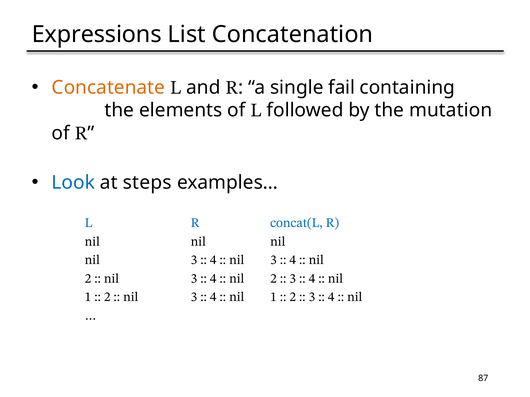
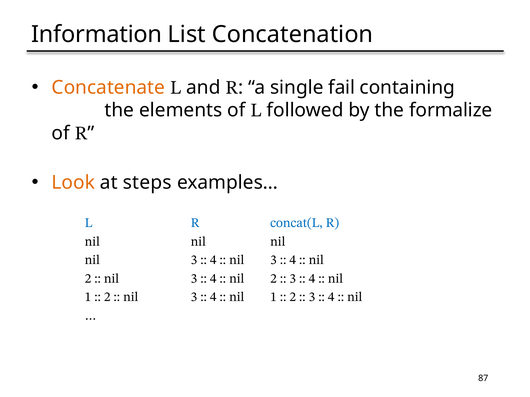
Expressions: Expressions -> Information
mutation: mutation -> formalize
Look colour: blue -> orange
